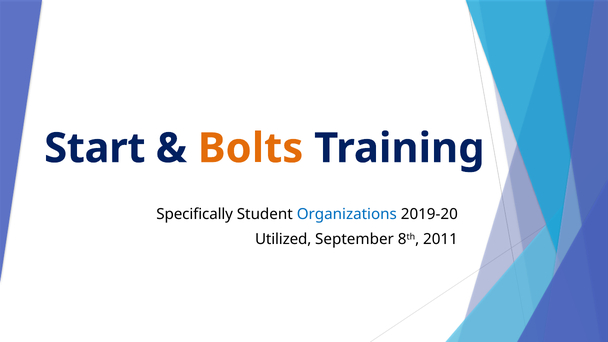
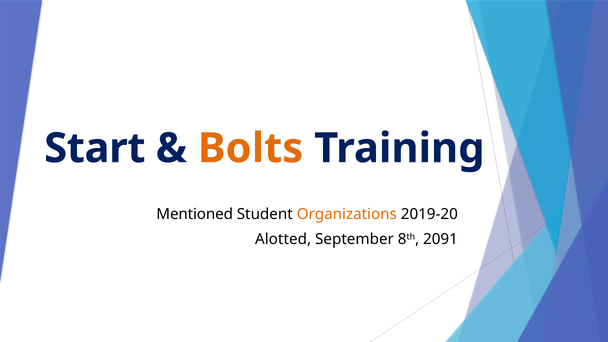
Specifically: Specifically -> Mentioned
Organizations colour: blue -> orange
Utilized: Utilized -> Alotted
2011: 2011 -> 2091
